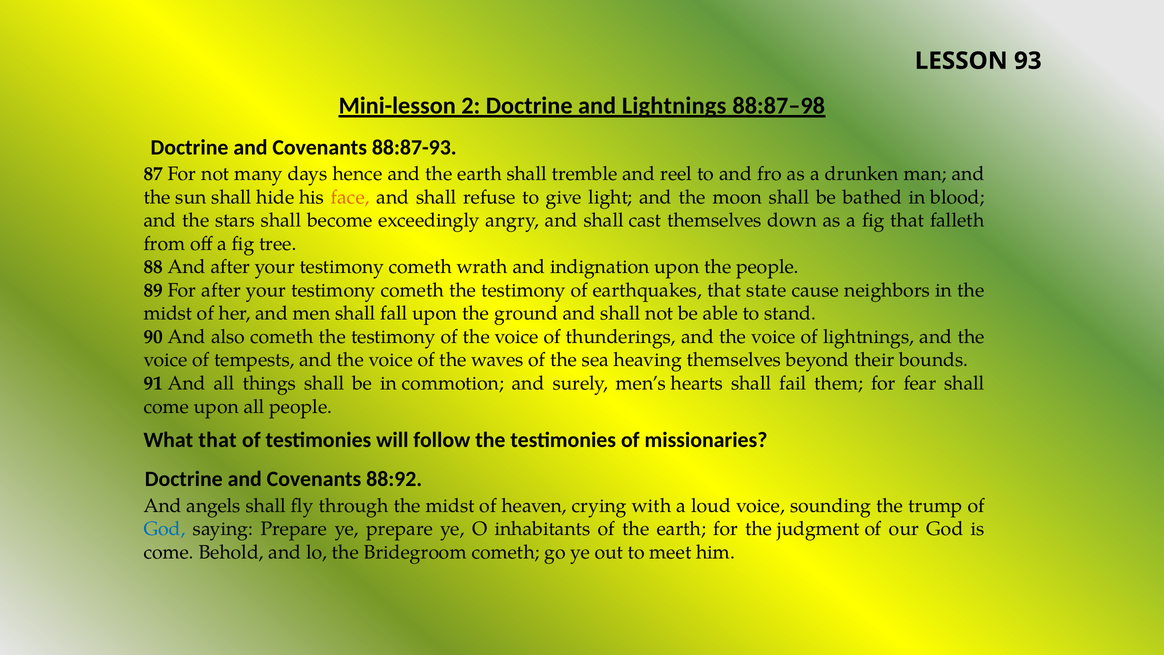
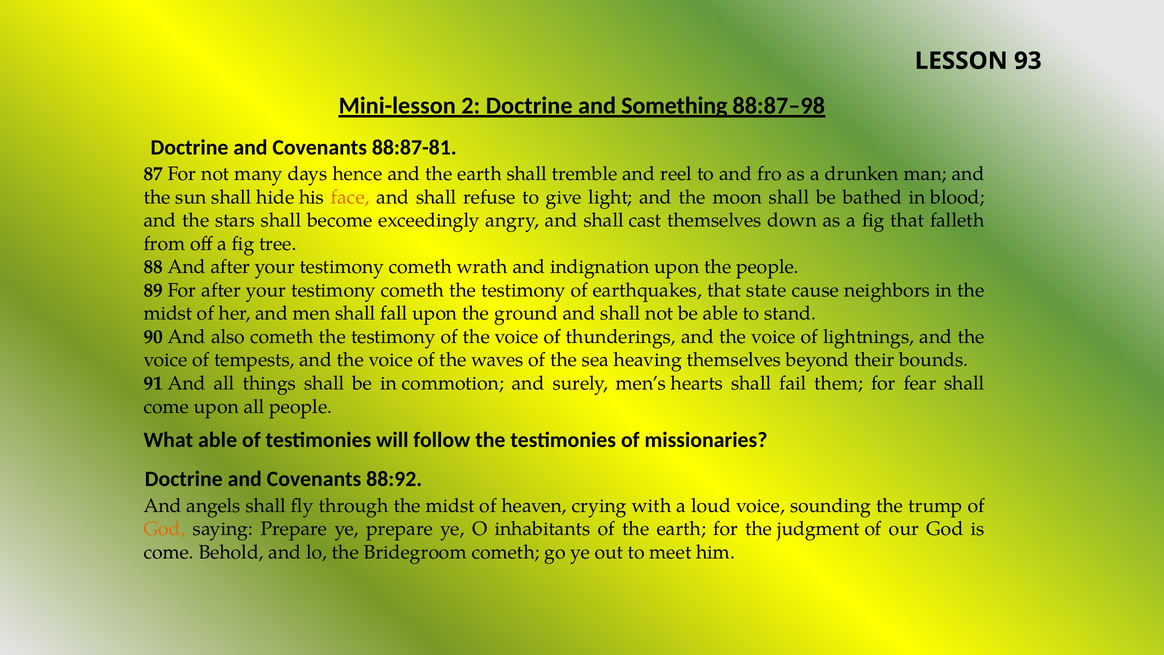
and Lightnings: Lightnings -> Something
88:87-93: 88:87-93 -> 88:87-81
What that: that -> able
God at (165, 529) colour: blue -> orange
